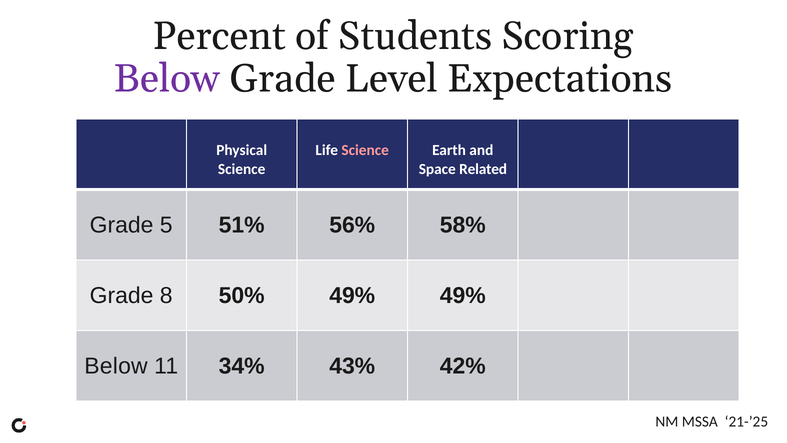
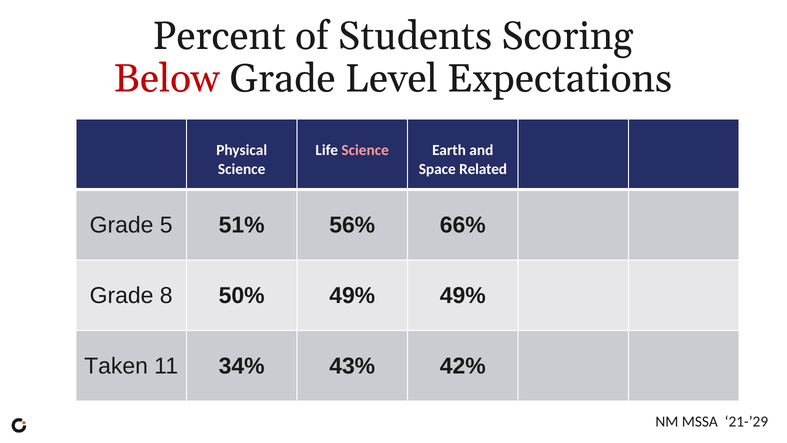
Below at (167, 79) colour: purple -> red
58%: 58% -> 66%
Below at (116, 366): Below -> Taken
21-’25: 21-’25 -> 21-’29
